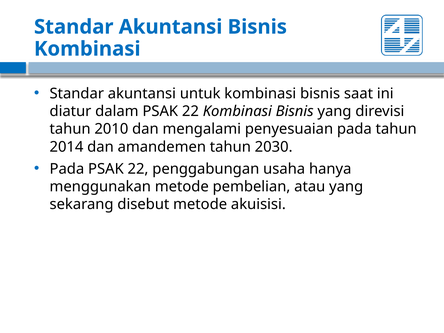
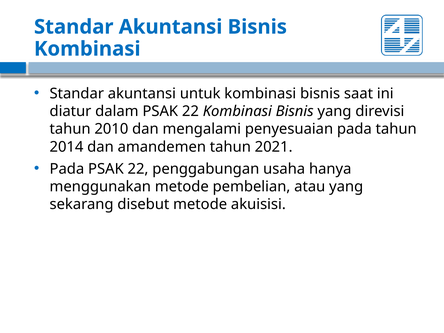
2030: 2030 -> 2021
